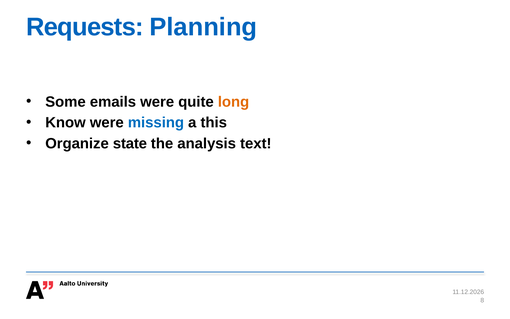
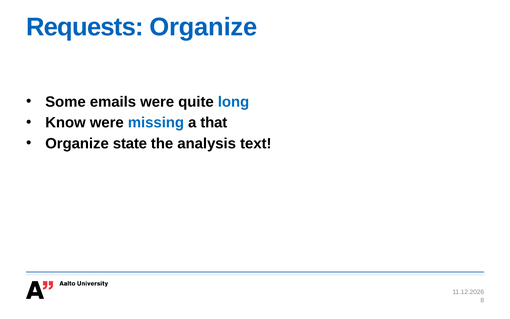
Requests Planning: Planning -> Organize
long colour: orange -> blue
this: this -> that
